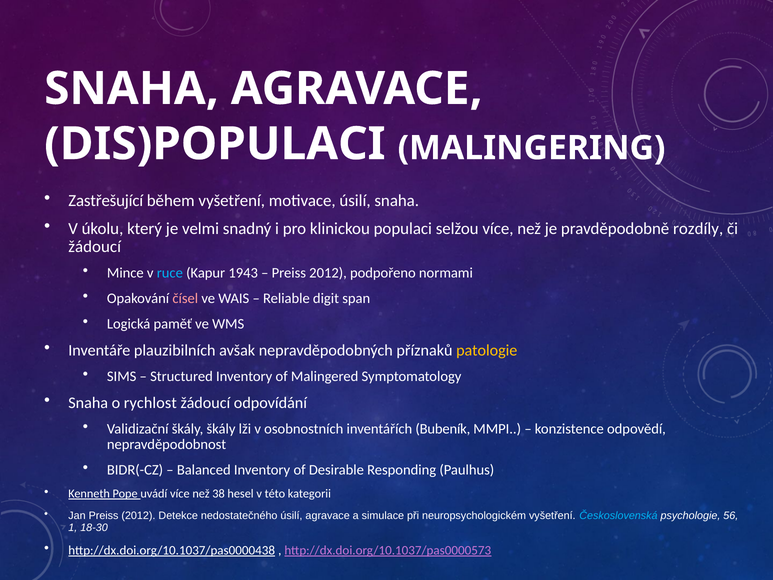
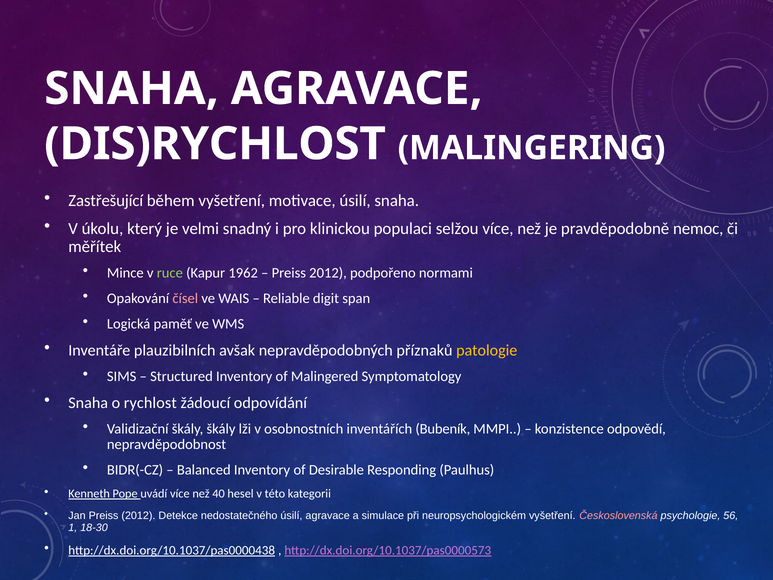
DIS)POPULACI: DIS)POPULACI -> DIS)RYCHLOST
rozdíly: rozdíly -> nemoc
žádoucí at (95, 247): žádoucí -> měřítek
ruce colour: light blue -> light green
1943: 1943 -> 1962
38: 38 -> 40
Československá colour: light blue -> pink
